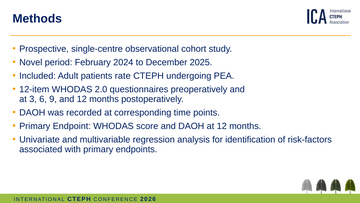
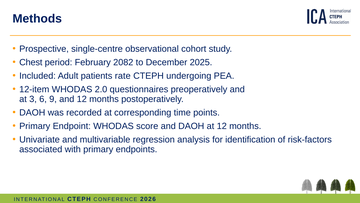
Novel: Novel -> Chest
2024: 2024 -> 2082
